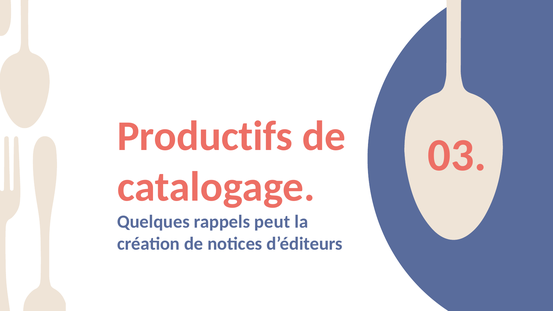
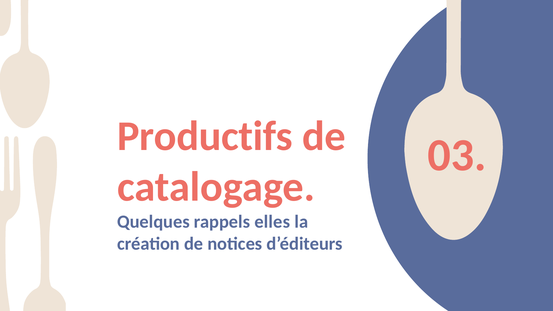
peut: peut -> elles
